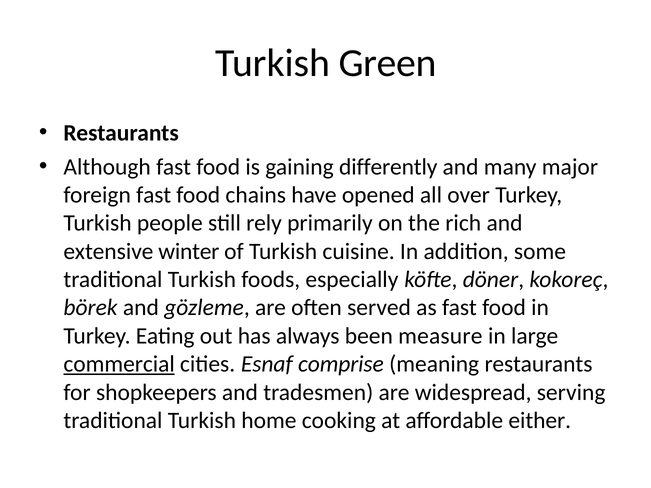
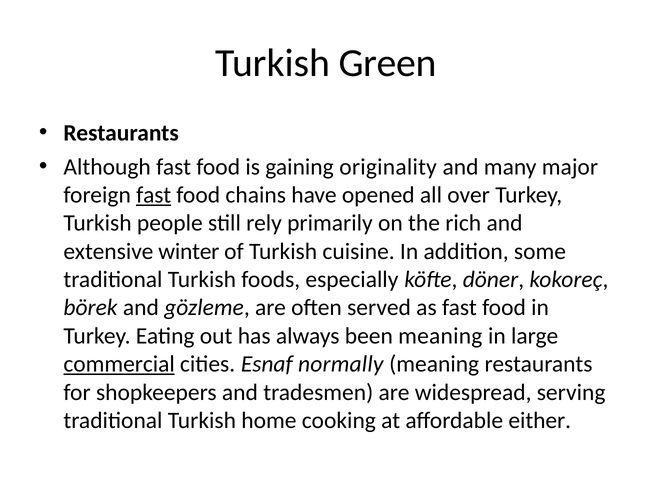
differently: differently -> originality
fast at (154, 195) underline: none -> present
been measure: measure -> meaning
comprise: comprise -> normally
